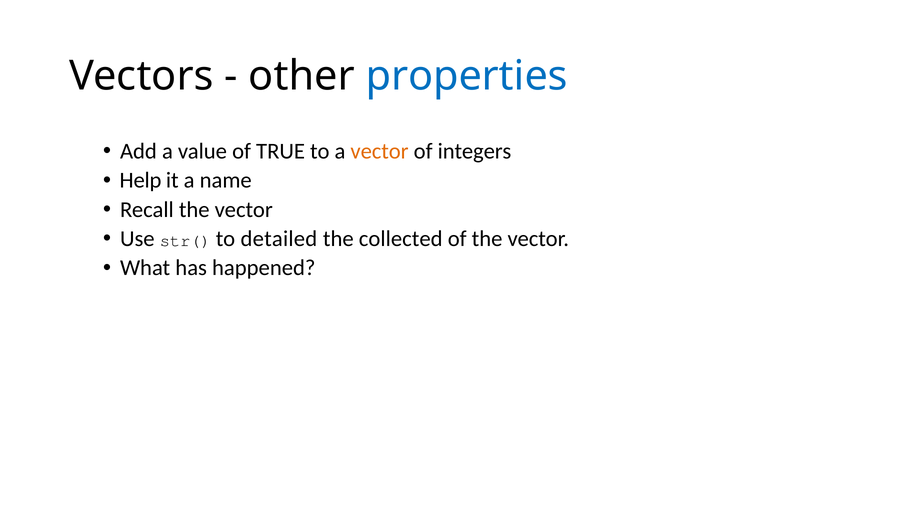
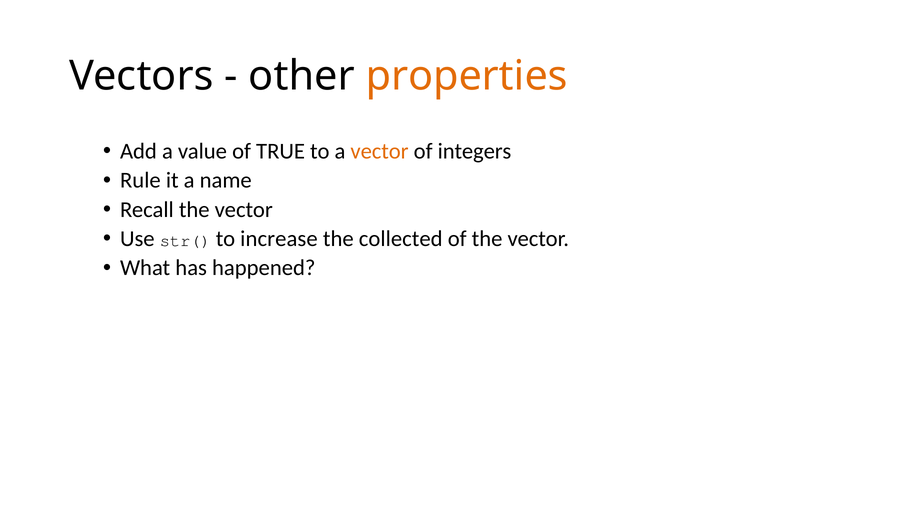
properties colour: blue -> orange
Help: Help -> Rule
detailed: detailed -> increase
